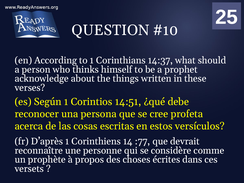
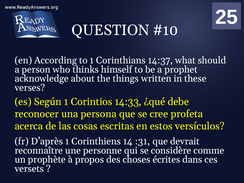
14:51: 14:51 -> 14:33
:77: :77 -> :31
